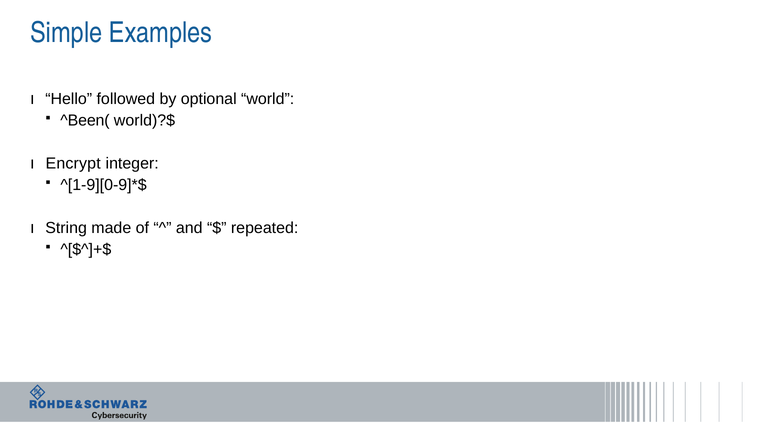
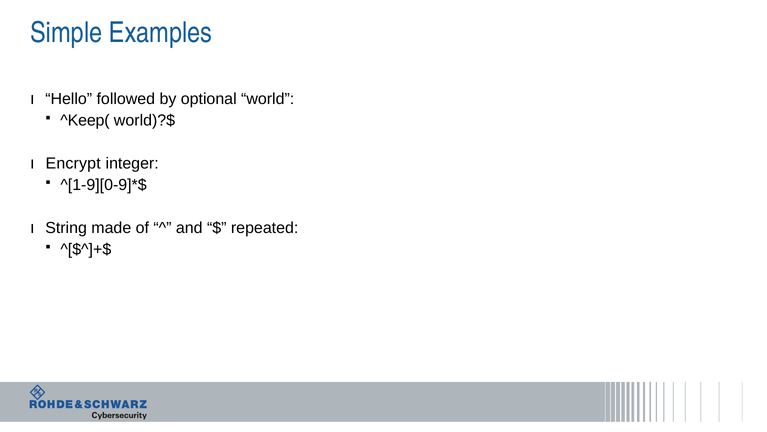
^Been(: ^Been( -> ^Keep(
